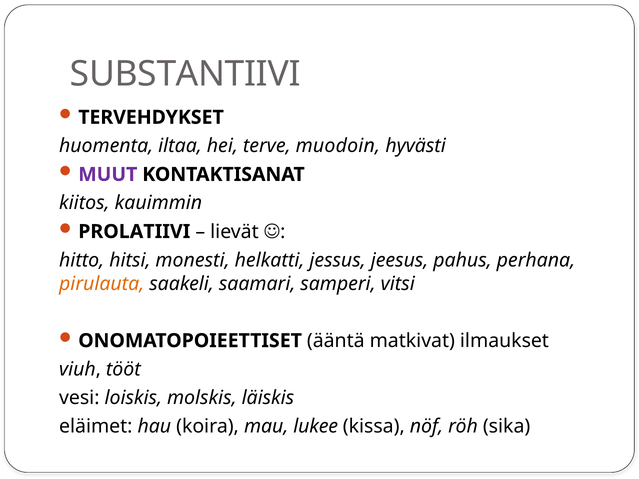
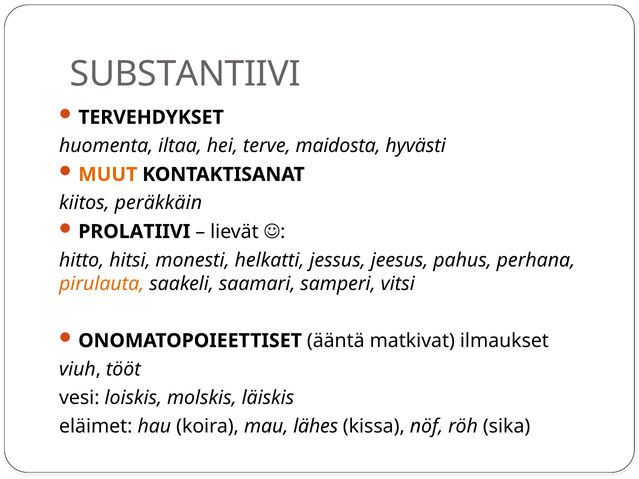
muodoin: muodoin -> maidosta
MUUT colour: purple -> orange
kauimmin: kauimmin -> peräkkäin
lukee: lukee -> lähes
